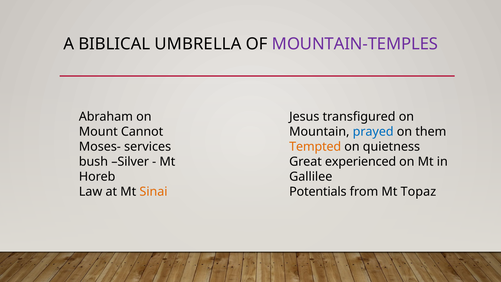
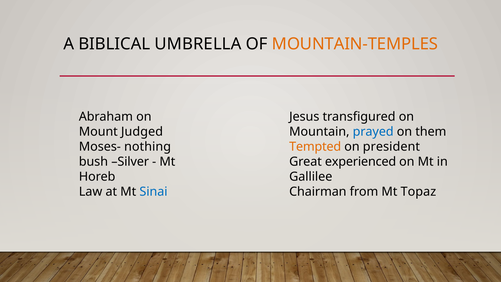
MOUNTAIN-TEMPLES colour: purple -> orange
Cannot: Cannot -> Judged
services: services -> nothing
quietness: quietness -> president
Sinai colour: orange -> blue
Potentials: Potentials -> Chairman
